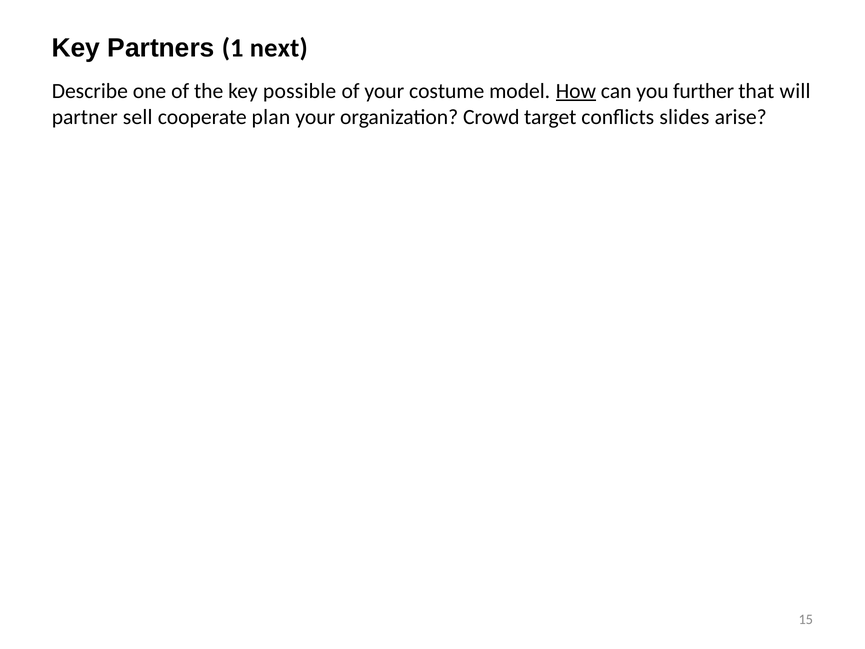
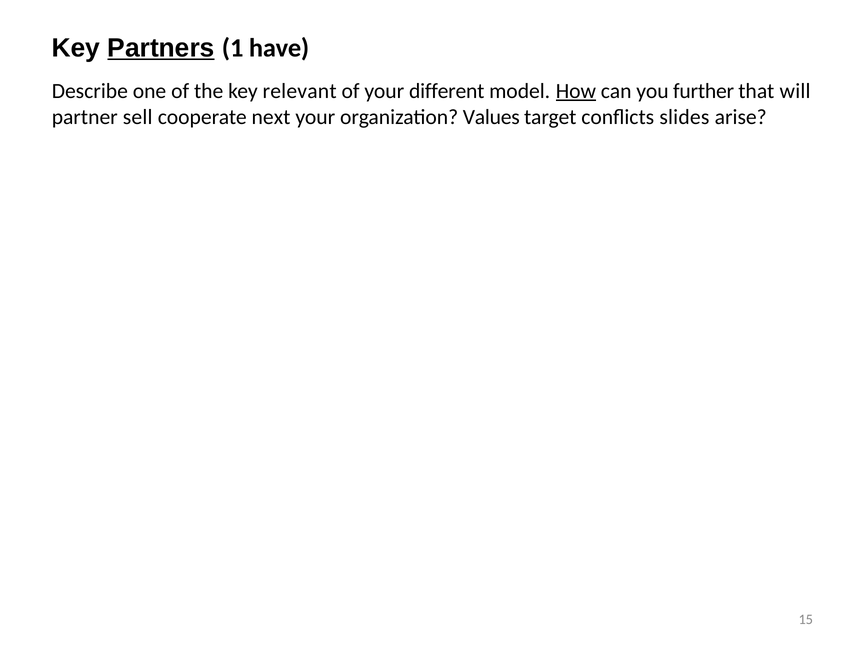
Partners underline: none -> present
next: next -> have
possible: possible -> relevant
costume: costume -> different
plan: plan -> next
Crowd: Crowd -> Values
